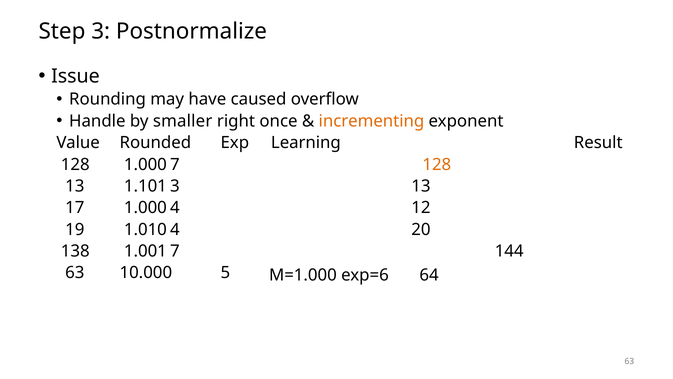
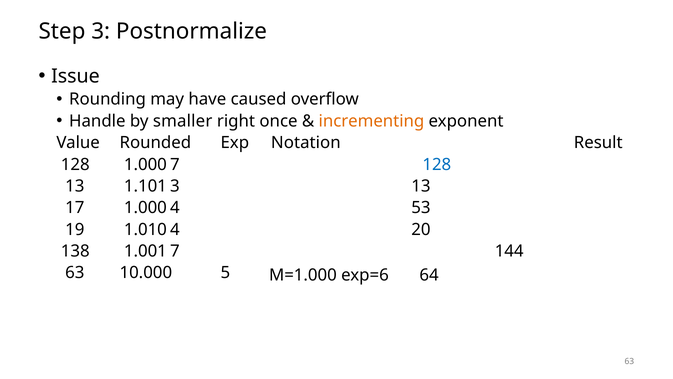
Learning: Learning -> Notation
128 at (437, 164) colour: orange -> blue
12: 12 -> 53
